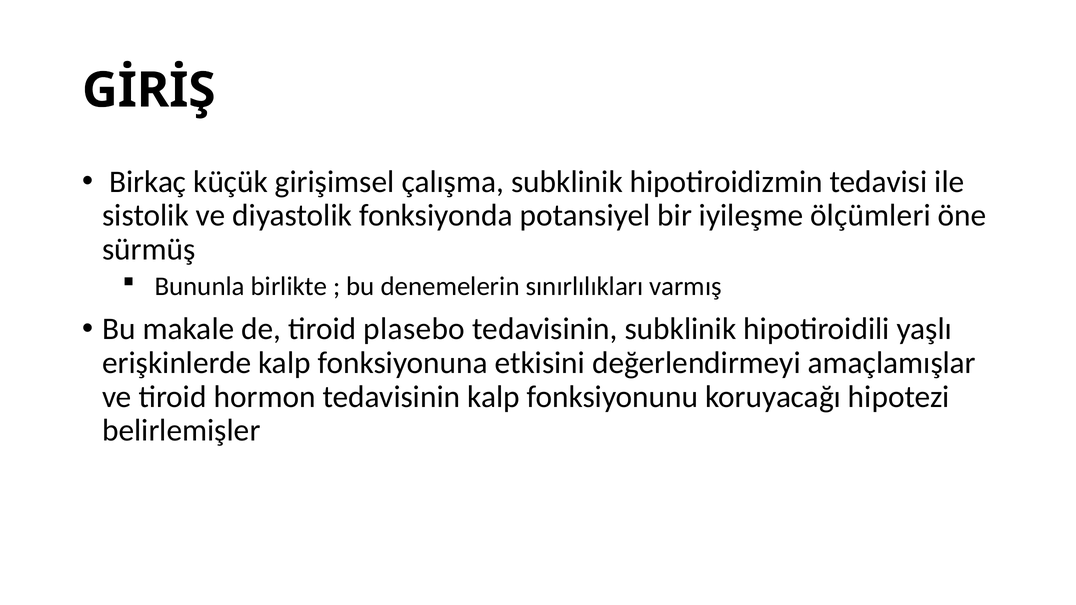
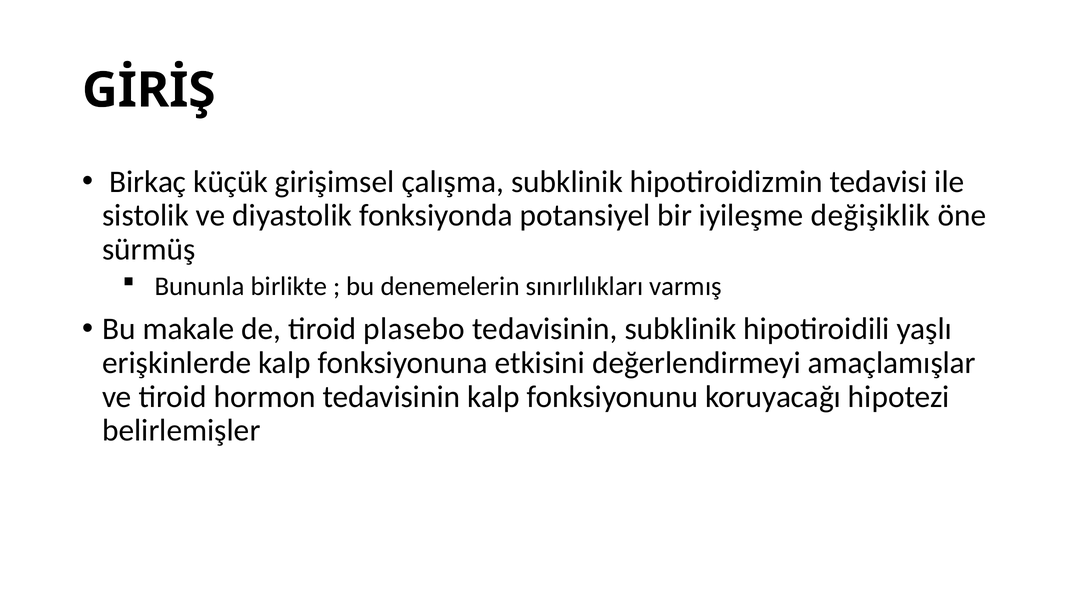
ölçümleri: ölçümleri -> değişiklik
